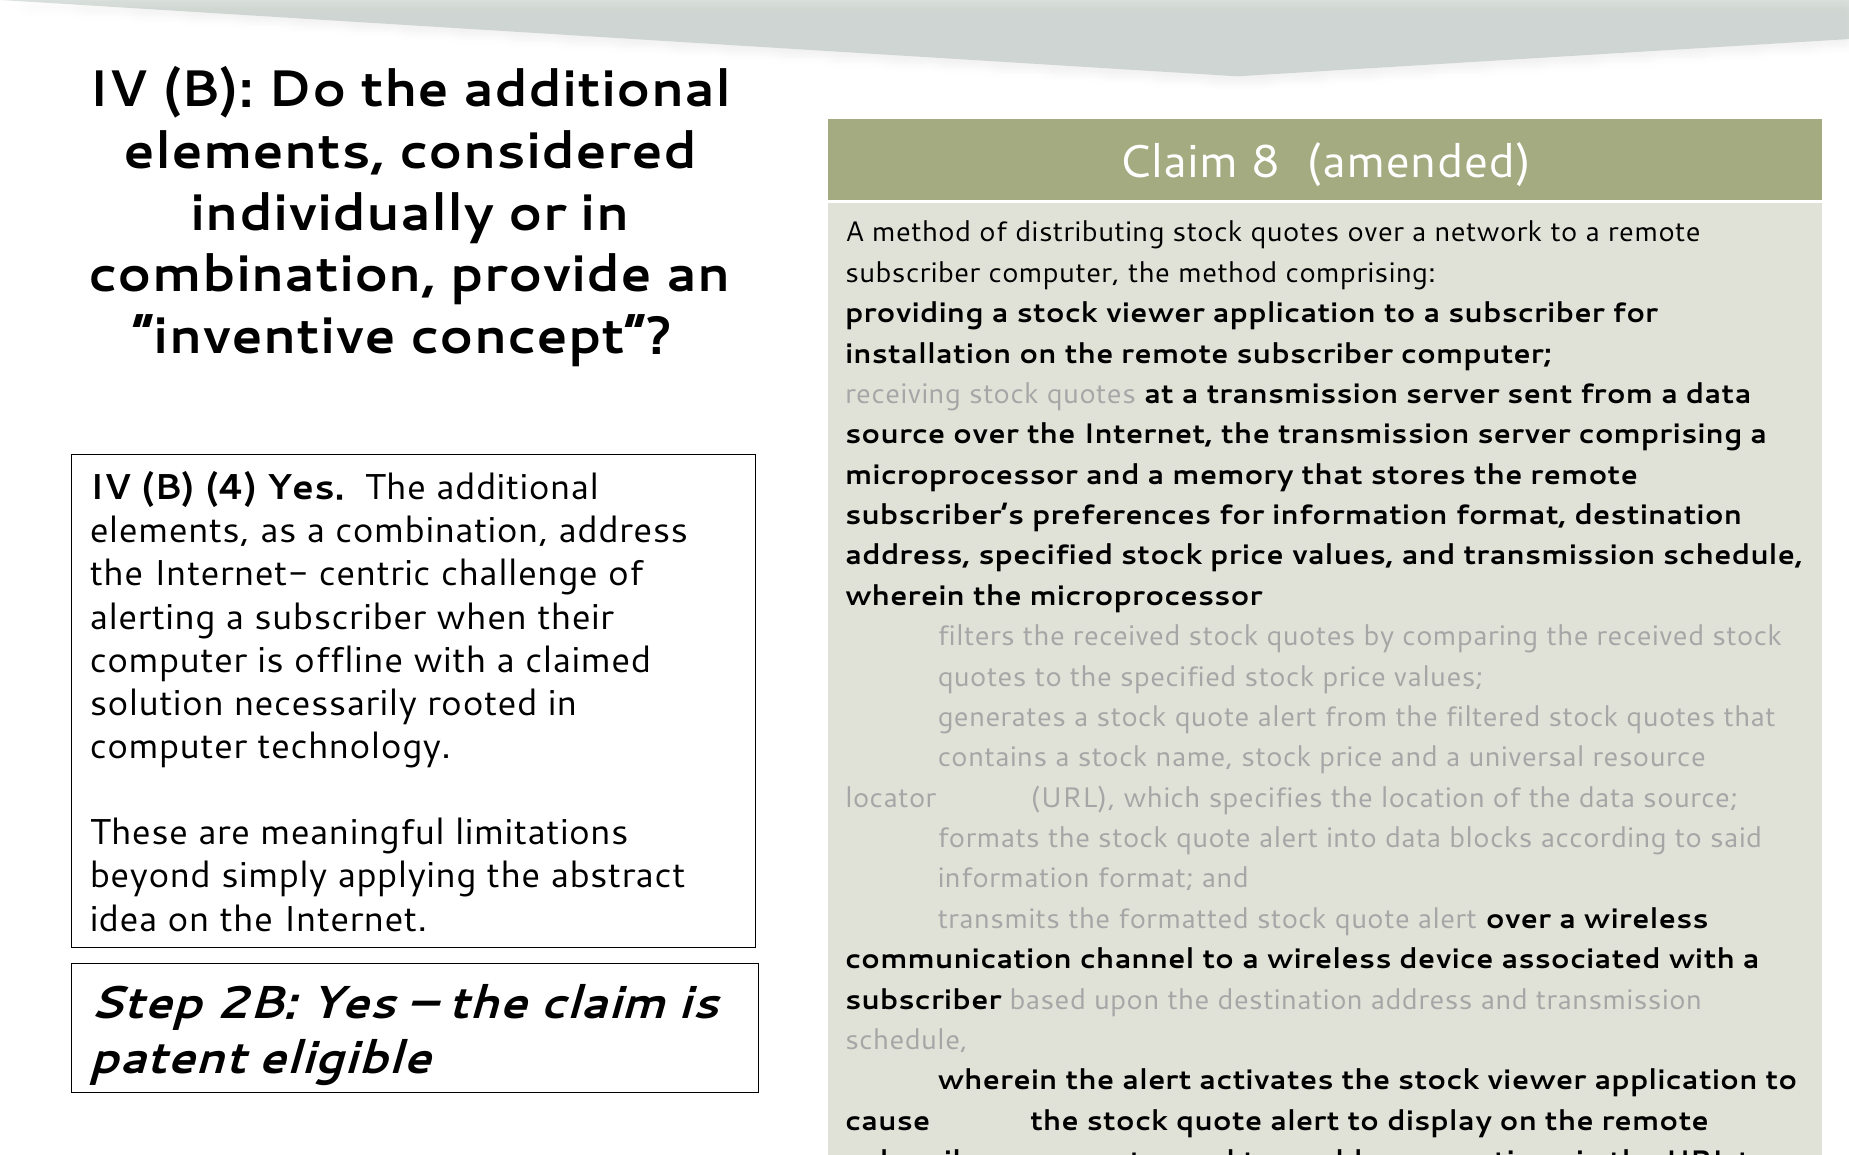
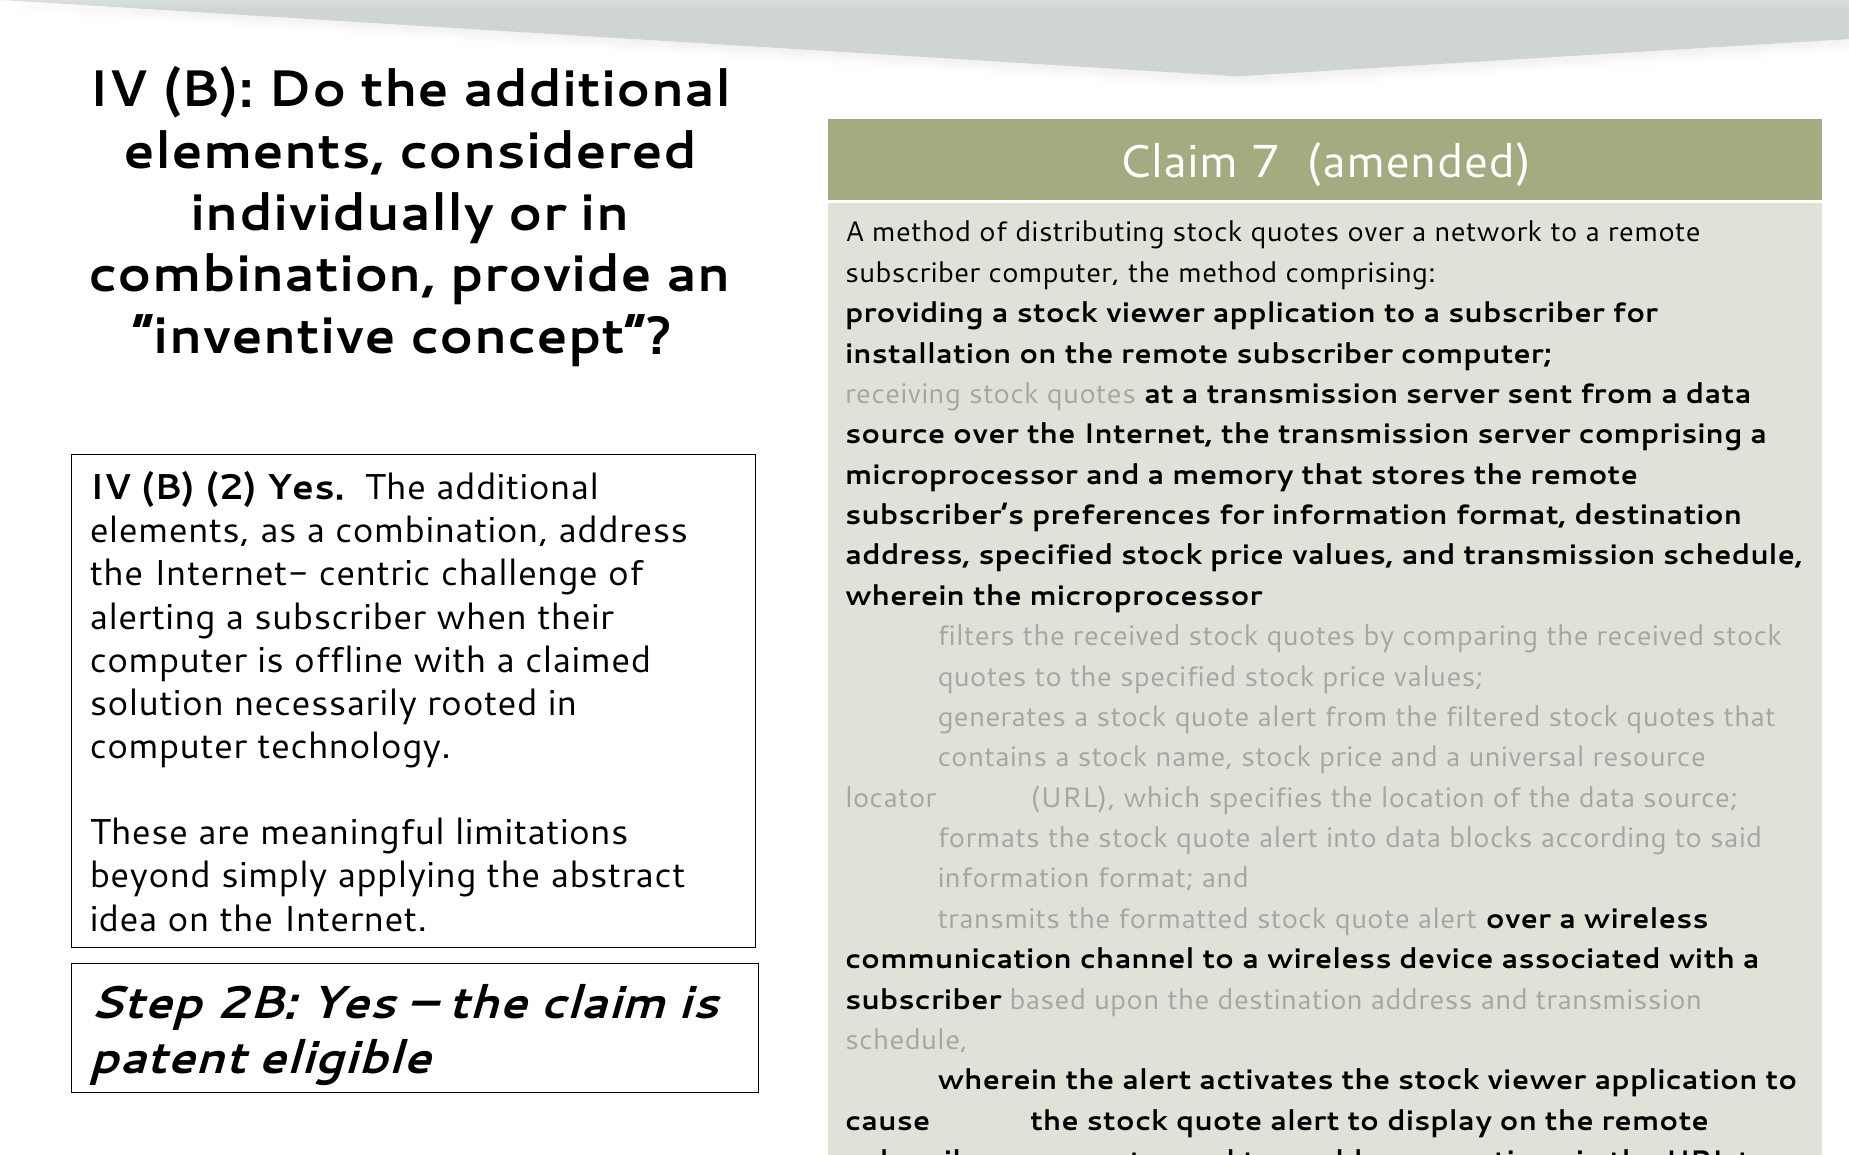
8: 8 -> 7
4: 4 -> 2
